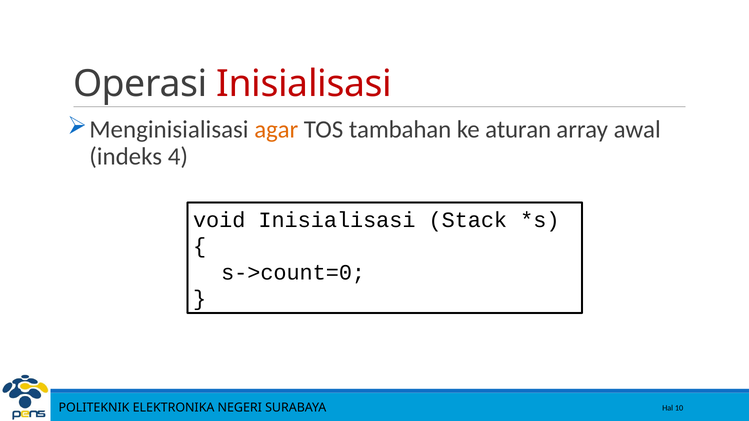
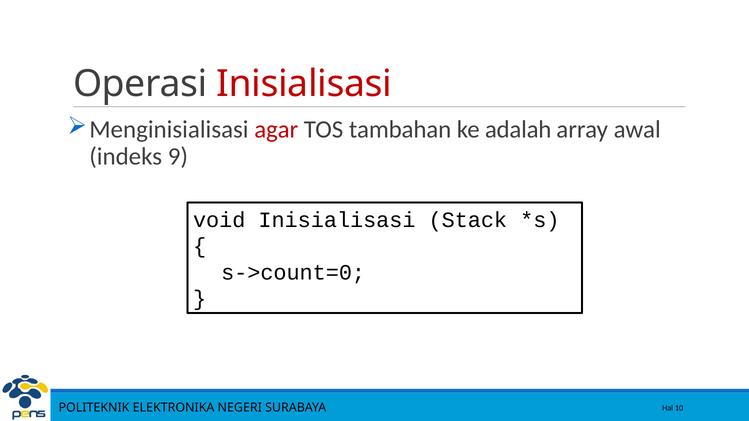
agar colour: orange -> red
aturan: aturan -> adalah
4: 4 -> 9
